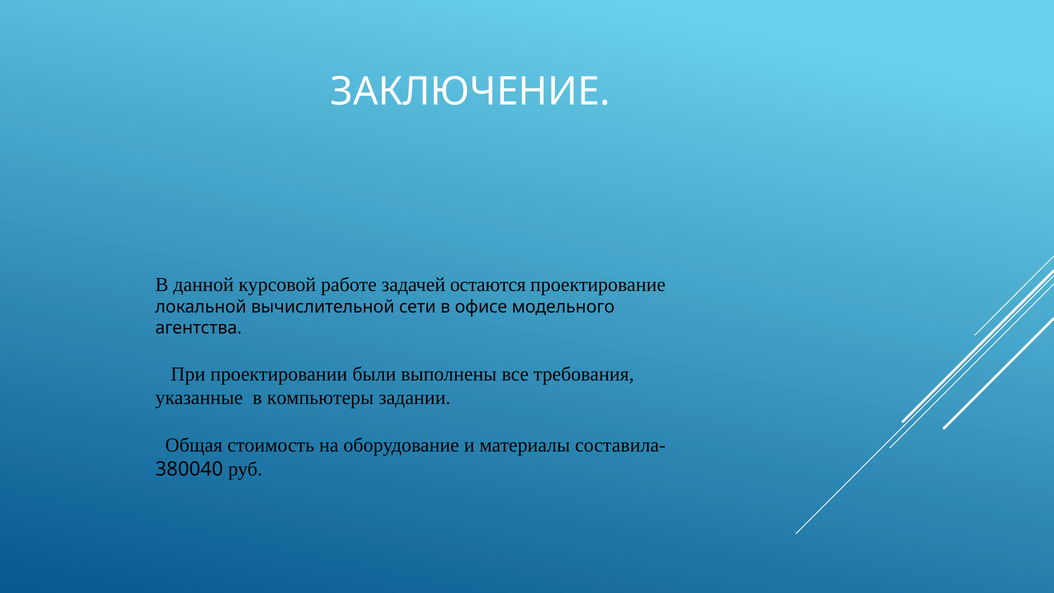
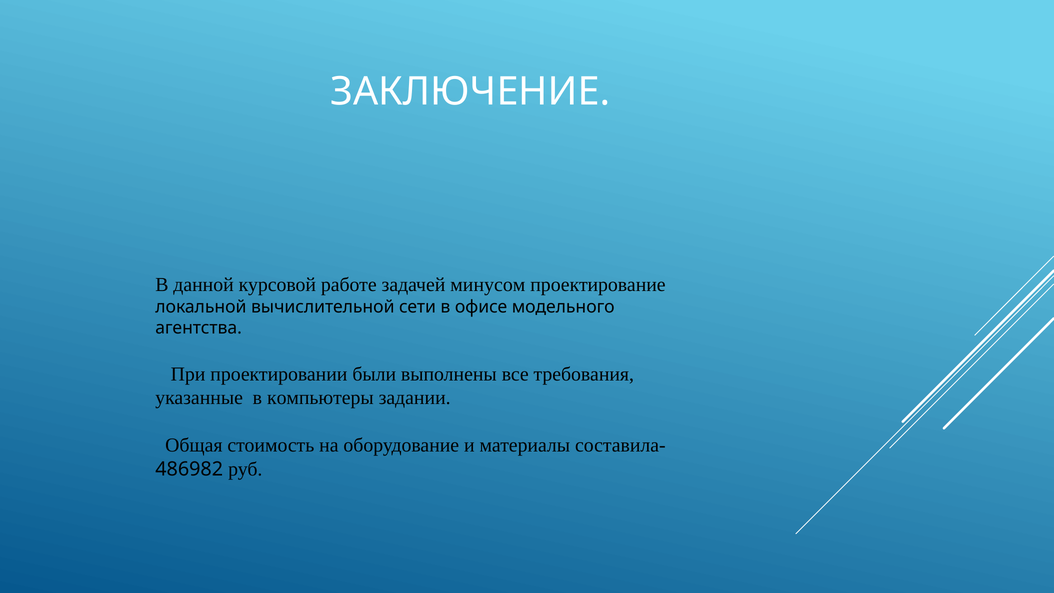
остаются: остаются -> минусом
380040: 380040 -> 486982
